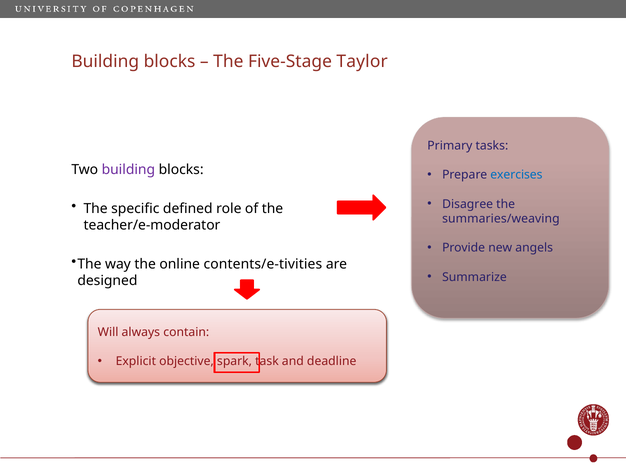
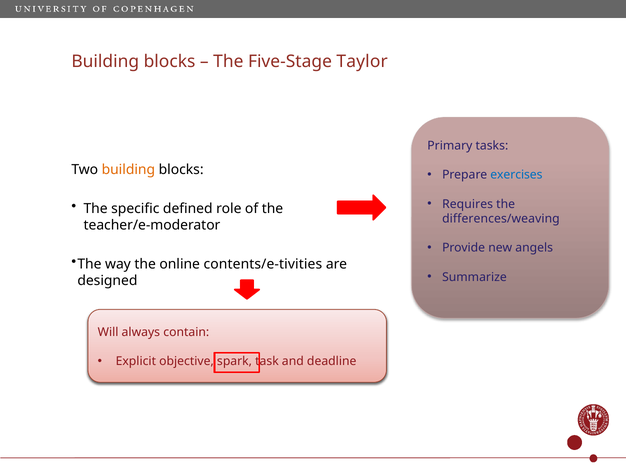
building at (128, 170) colour: purple -> orange
Disagree: Disagree -> Requires
summaries/weaving: summaries/weaving -> differences/weaving
